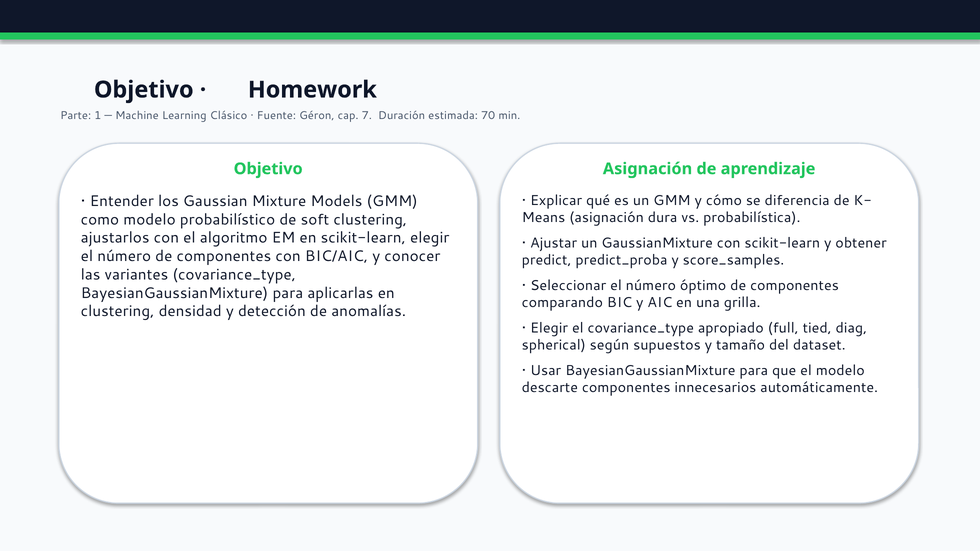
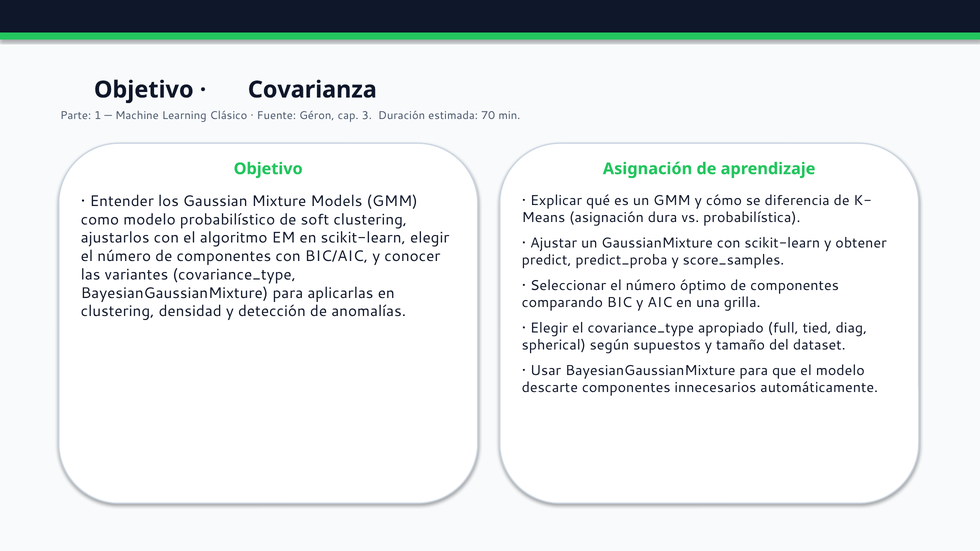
Homework: Homework -> Covarianza
7: 7 -> 3
